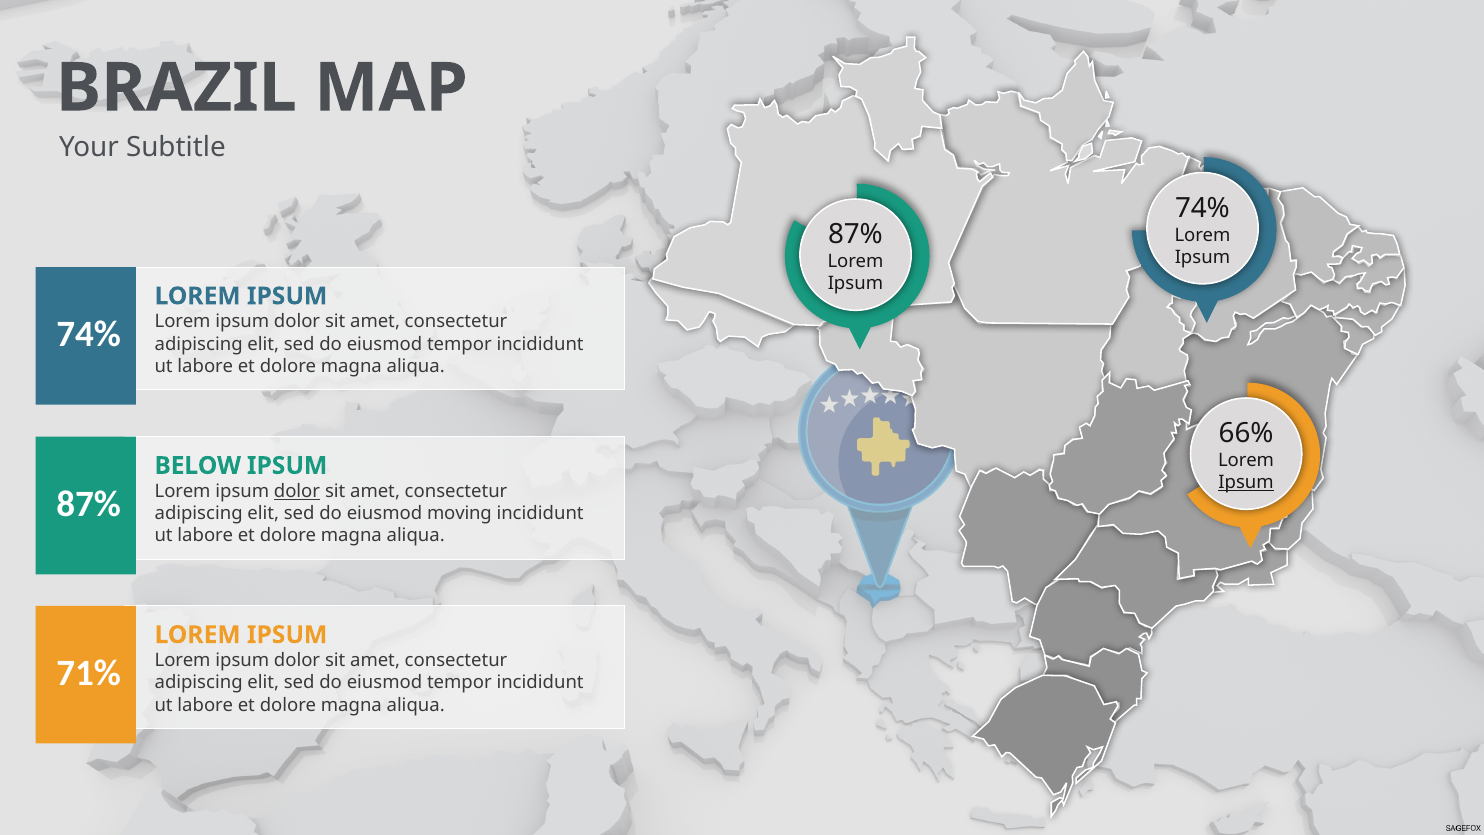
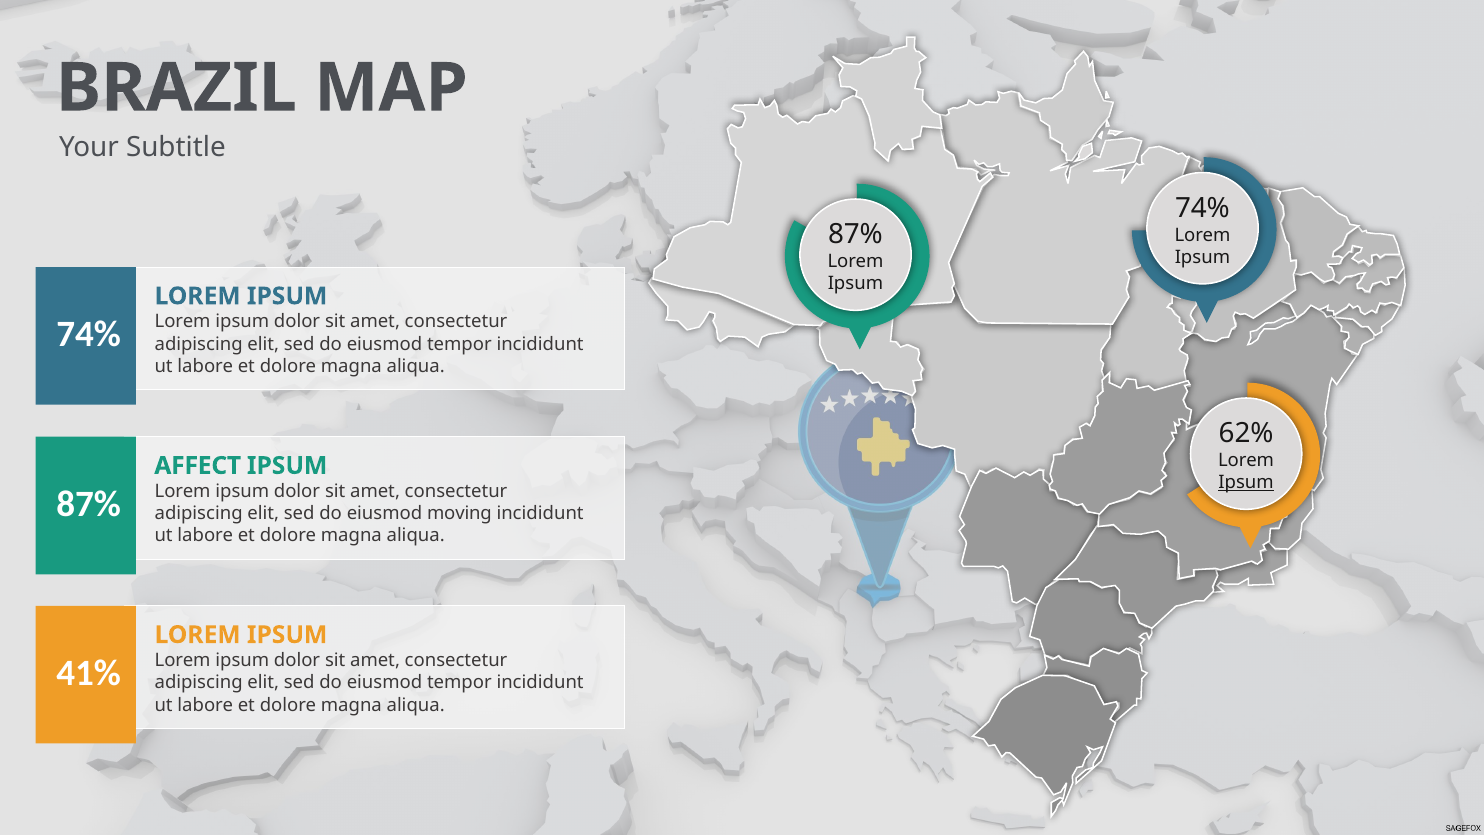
66%: 66% -> 62%
BELOW: BELOW -> AFFECT
dolor at (297, 491) underline: present -> none
71%: 71% -> 41%
